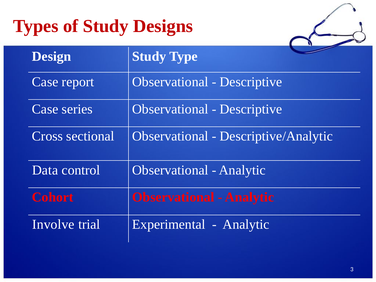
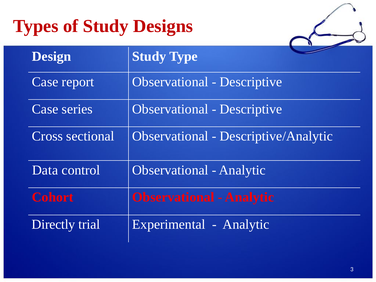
Involve: Involve -> Directly
